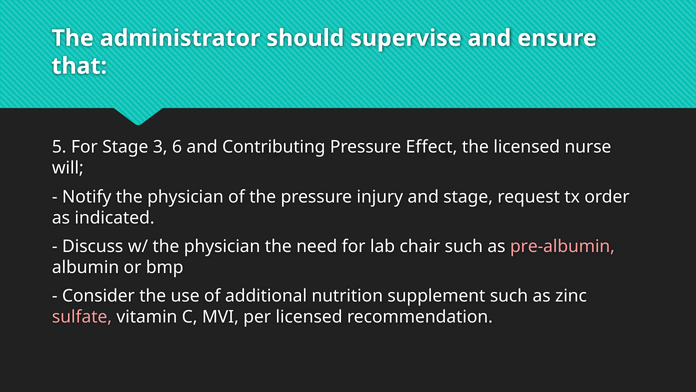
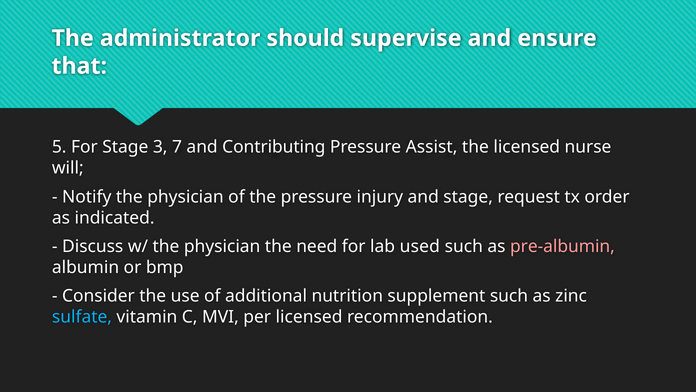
6: 6 -> 7
Effect: Effect -> Assist
chair: chair -> used
sulfate colour: pink -> light blue
